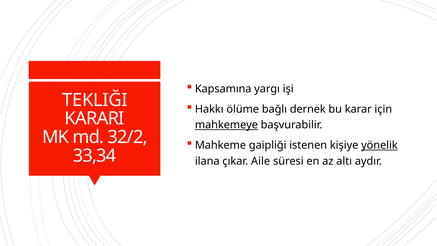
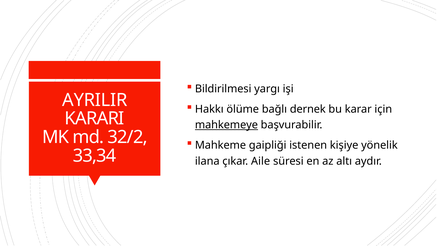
Kapsamına: Kapsamına -> Bildirilmesi
TEKLIĞI: TEKLIĞI -> AYRILIR
yönelik underline: present -> none
